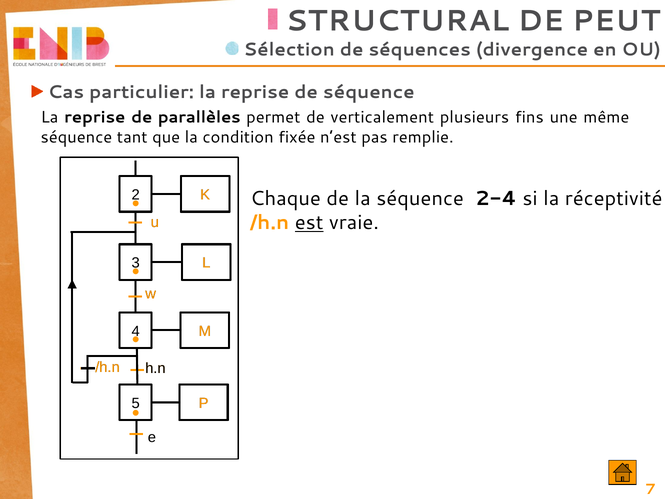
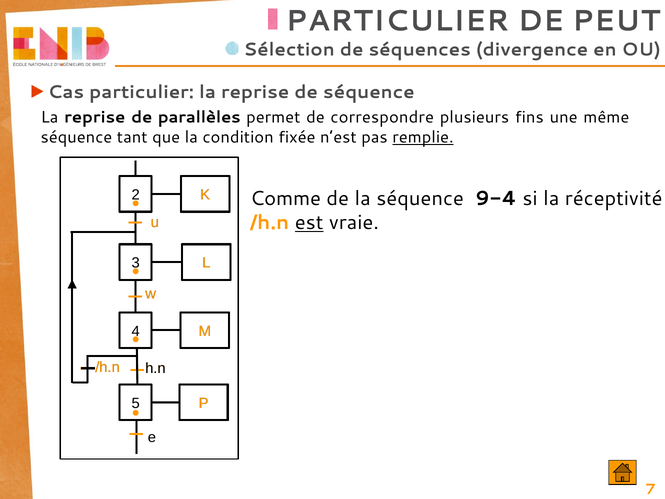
STRUCTURAL at (398, 21): STRUCTURAL -> PARTICULIER
verticalement: verticalement -> correspondre
remplie underline: none -> present
Chaque: Chaque -> Comme
2-4: 2-4 -> 9-4
